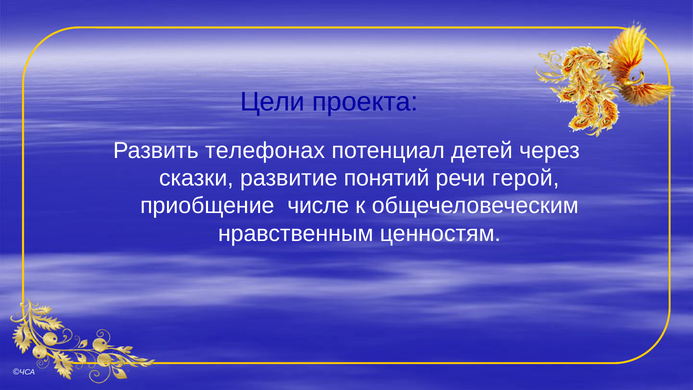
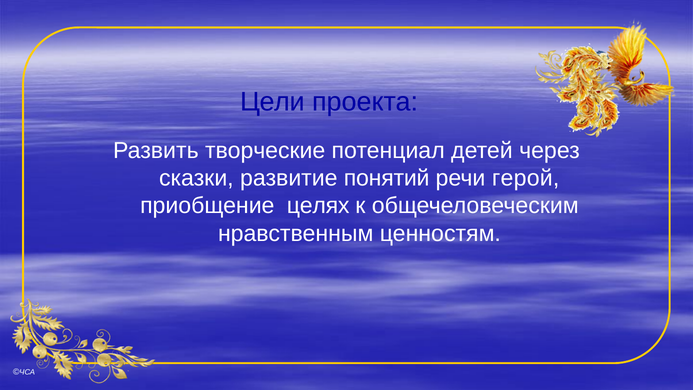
телефонах: телефонах -> творческие
числе: числе -> целях
